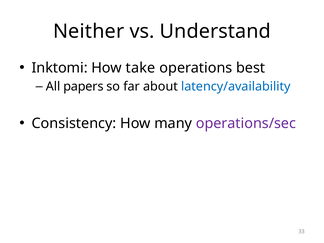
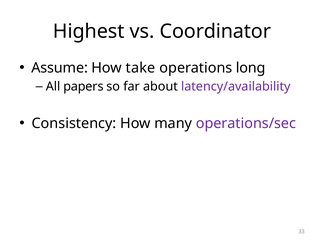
Neither: Neither -> Highest
Understand: Understand -> Coordinator
Inktomi: Inktomi -> Assume
best: best -> long
latency/availability colour: blue -> purple
